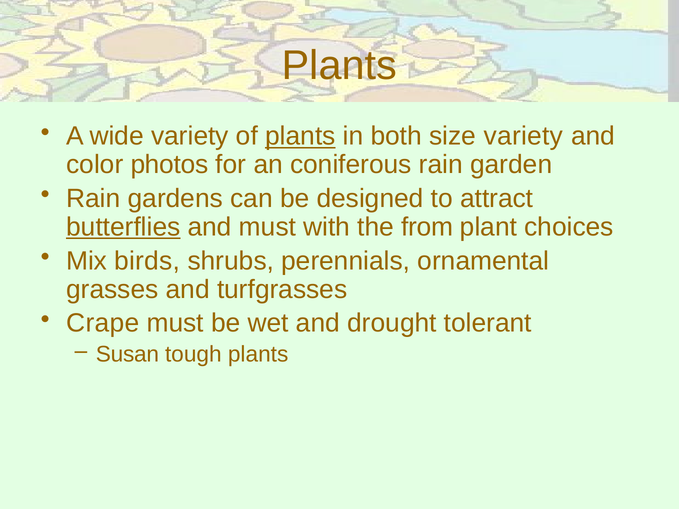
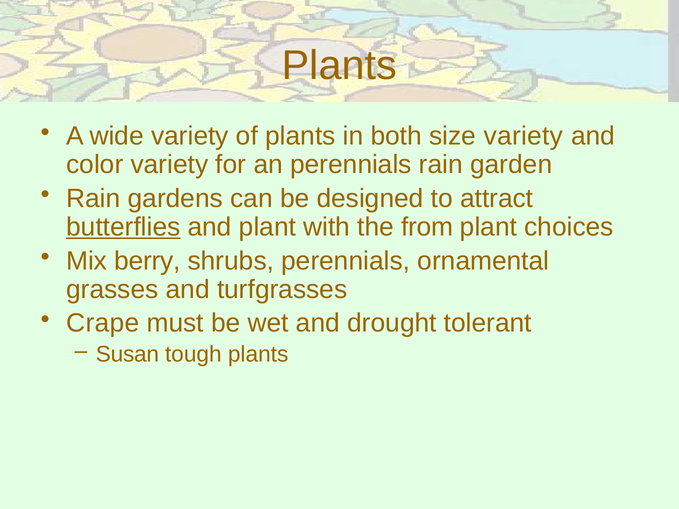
plants at (300, 136) underline: present -> none
color photos: photos -> variety
an coniferous: coniferous -> perennials
and must: must -> plant
birds: birds -> berry
